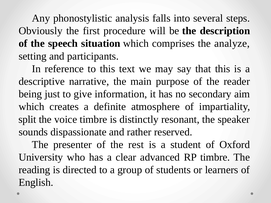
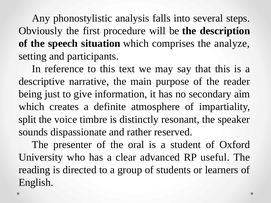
rest: rest -> oral
RP timbre: timbre -> useful
